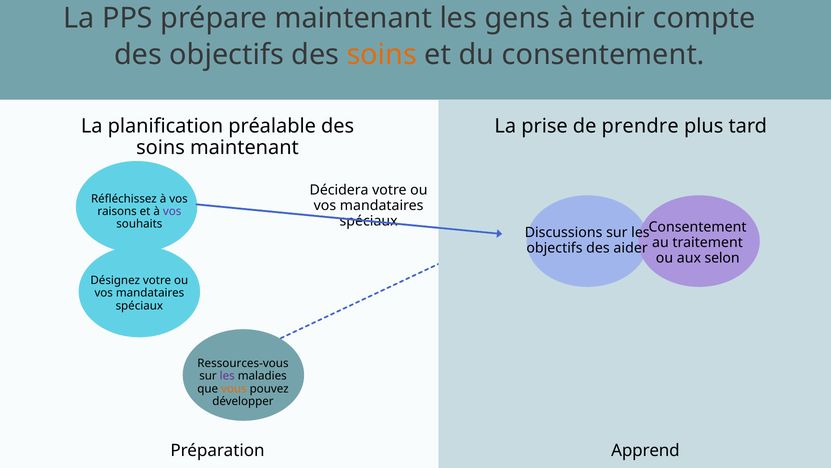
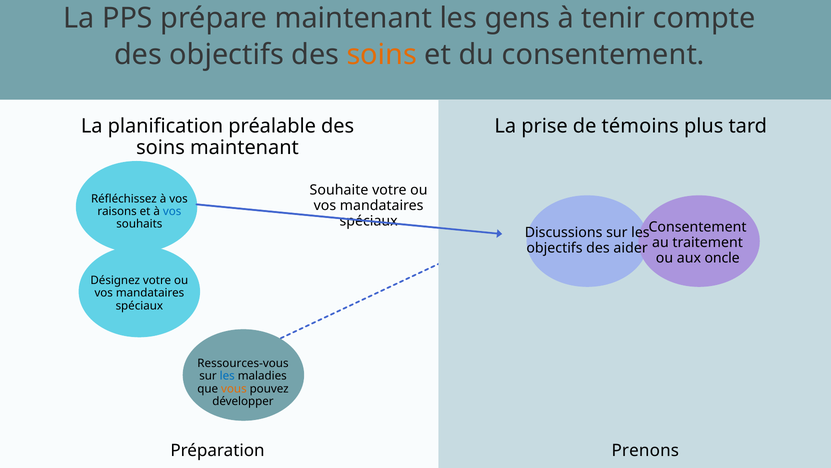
prendre: prendre -> témoins
Décidera: Décidera -> Souhaite
vos at (172, 211) colour: purple -> blue
selon: selon -> oncle
les at (227, 376) colour: purple -> blue
Apprend: Apprend -> Prenons
